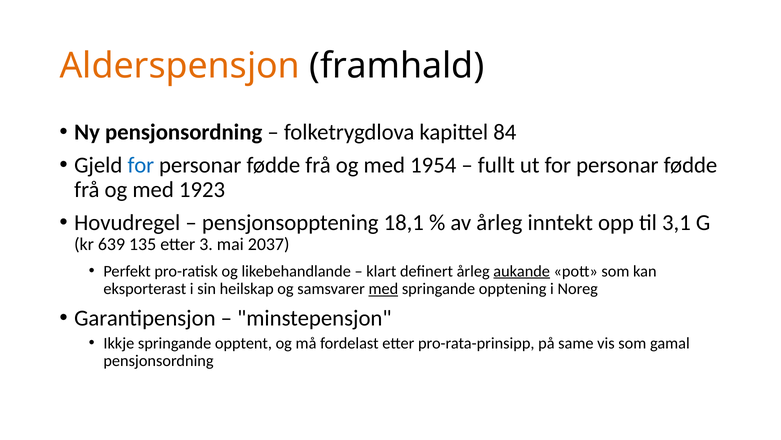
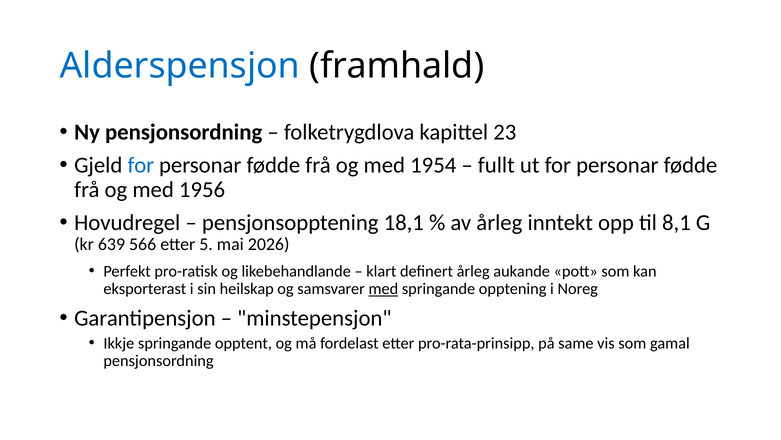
Alderspensjon colour: orange -> blue
84: 84 -> 23
1923: 1923 -> 1956
3,1: 3,1 -> 8,1
135: 135 -> 566
3: 3 -> 5
2037: 2037 -> 2026
aukande underline: present -> none
